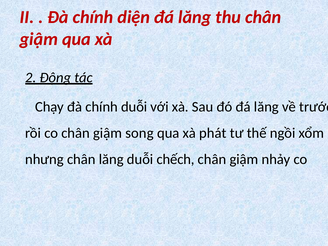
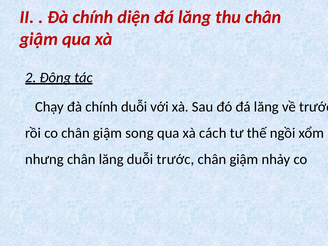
phát: phát -> cách
duỗi chếch: chếch -> trước
